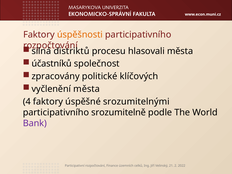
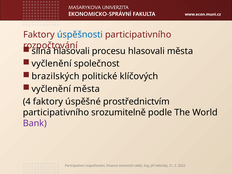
úspěšnosti colour: orange -> blue
distriktů at (71, 51): distriktů -> hlasovali
účastníků at (52, 64): účastníků -> vyčlenění
zpracovány: zpracovány -> brazilských
srozumitelnými: srozumitelnými -> prostřednictvím
